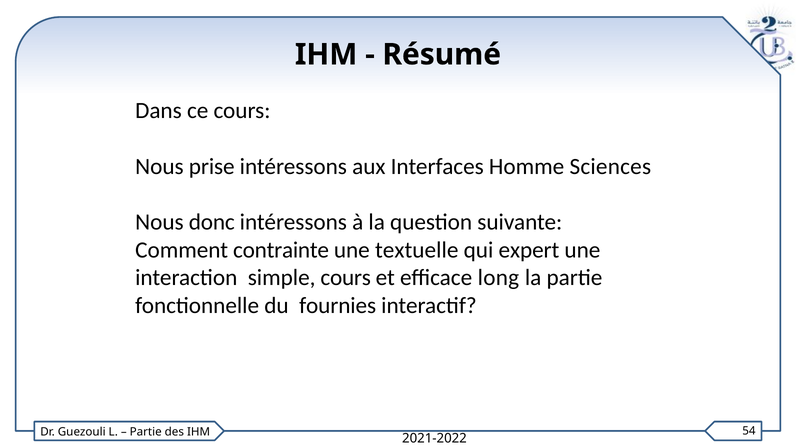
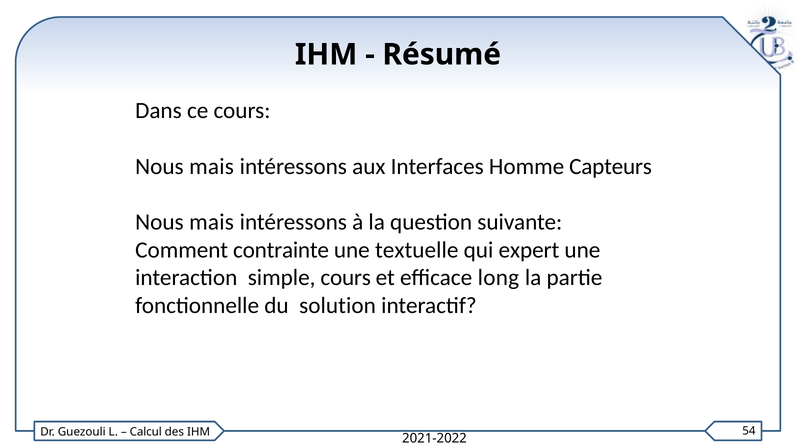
prise at (212, 166): prise -> mais
Sciences: Sciences -> Capteurs
donc at (212, 222): donc -> mais
fournies: fournies -> solution
Partie at (146, 432): Partie -> Calcul
